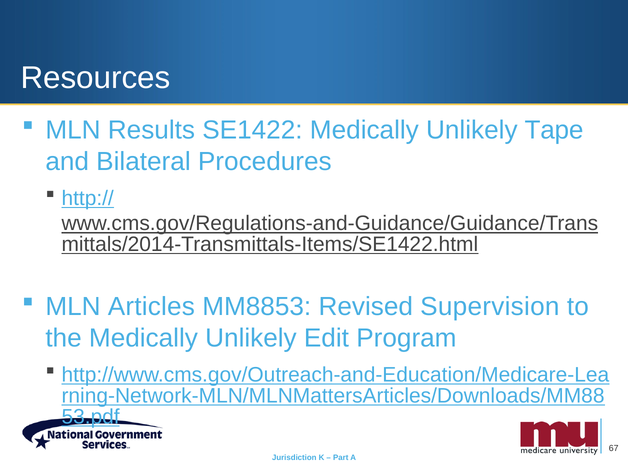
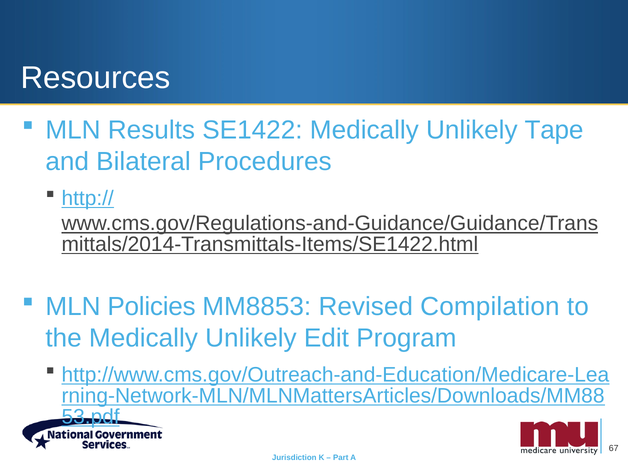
Articles: Articles -> Policies
Supervision: Supervision -> Compilation
